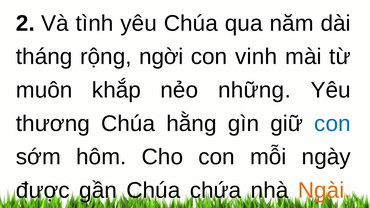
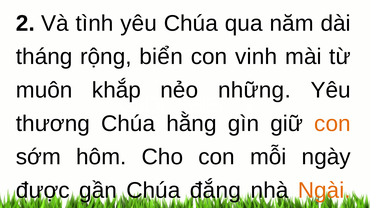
ngời: ngời -> biển
con at (332, 124) colour: blue -> orange
chứa: chứa -> đắng
